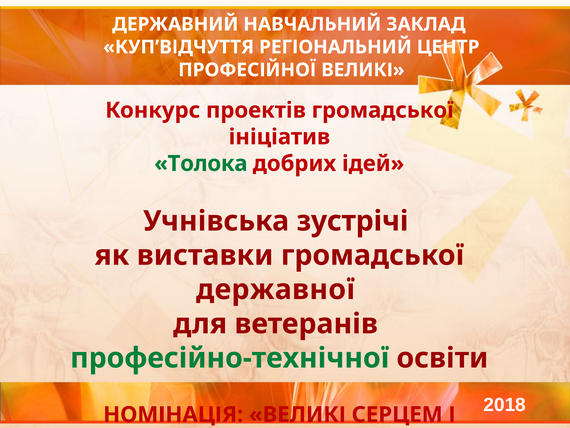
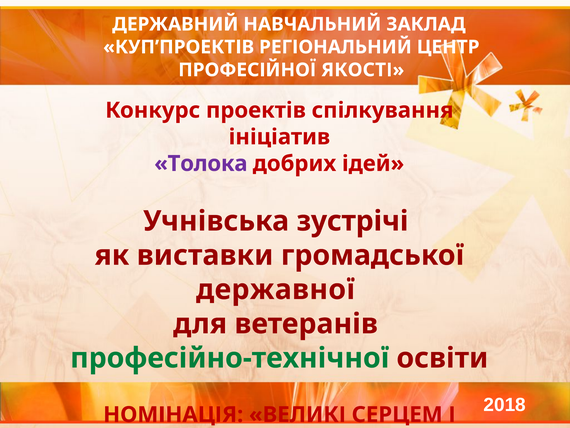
КУП’ВІДЧУТТЯ: КУП’ВІДЧУТТЯ -> КУП’ПРОЕКТІВ
ПРОФЕСІЙНОЇ ВЕЛИКІ: ВЕЛИКІ -> ЯКОСТІ
проектів громадської: громадської -> спілкування
Толока colour: green -> purple
